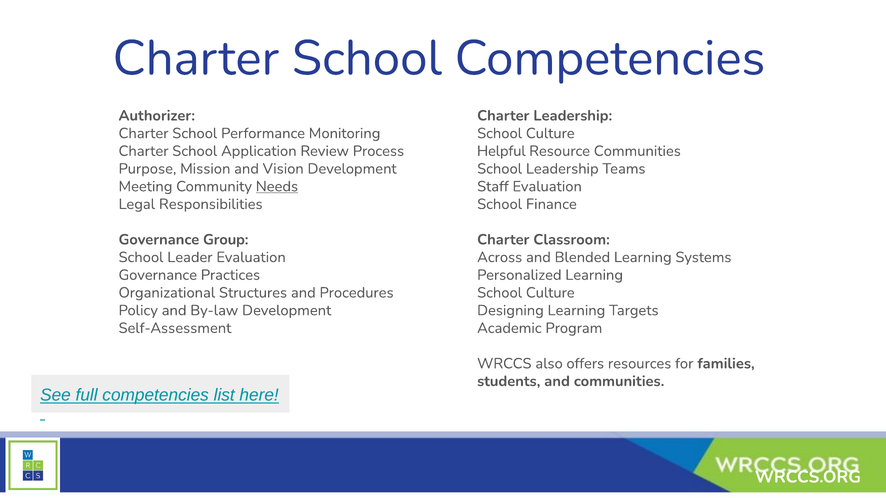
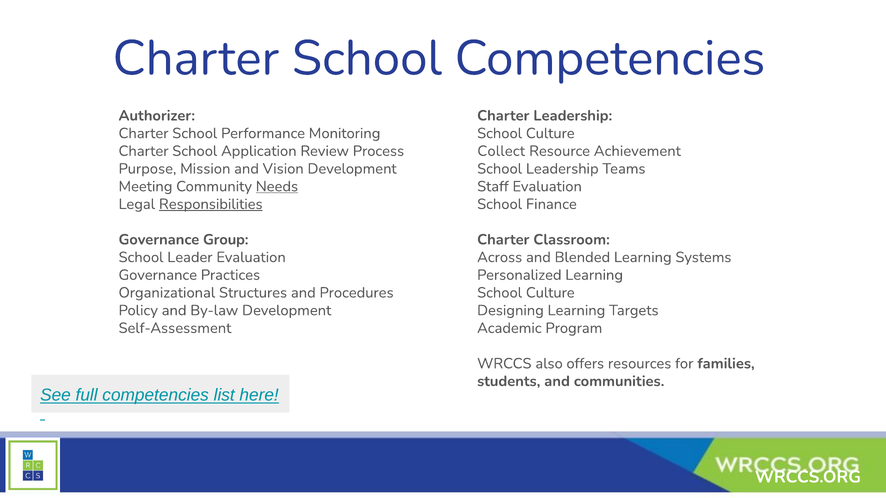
Helpful: Helpful -> Collect
Resource Communities: Communities -> Achievement
Responsibilities underline: none -> present
